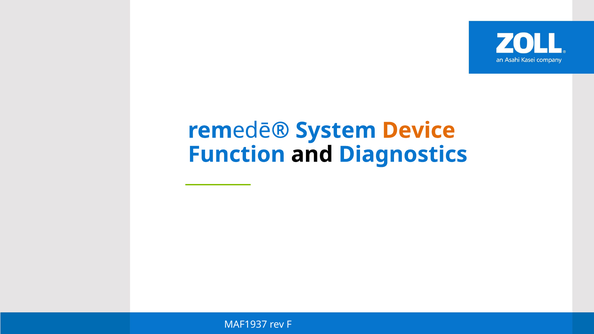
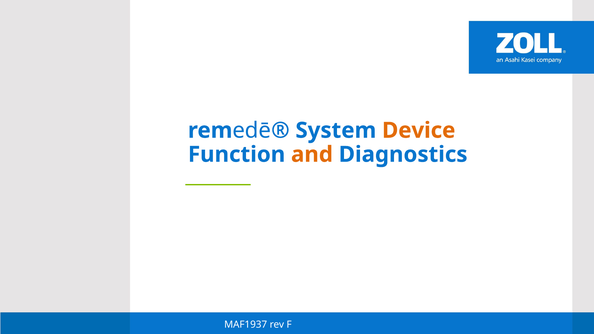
and colour: black -> orange
